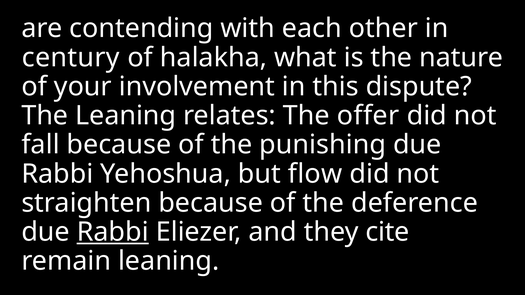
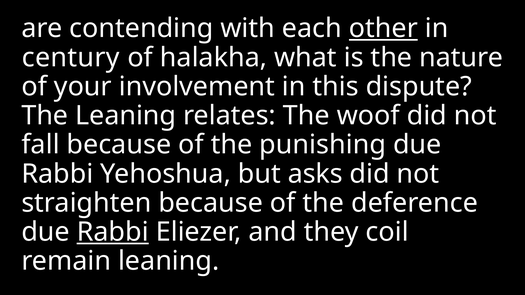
other underline: none -> present
offer: offer -> woof
flow: flow -> asks
cite: cite -> coil
